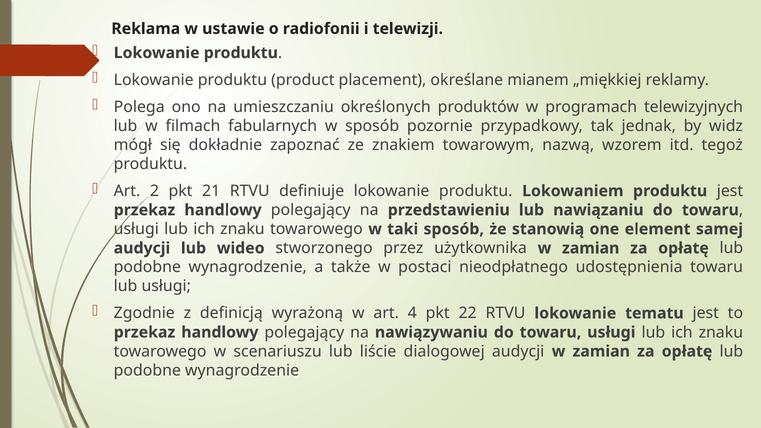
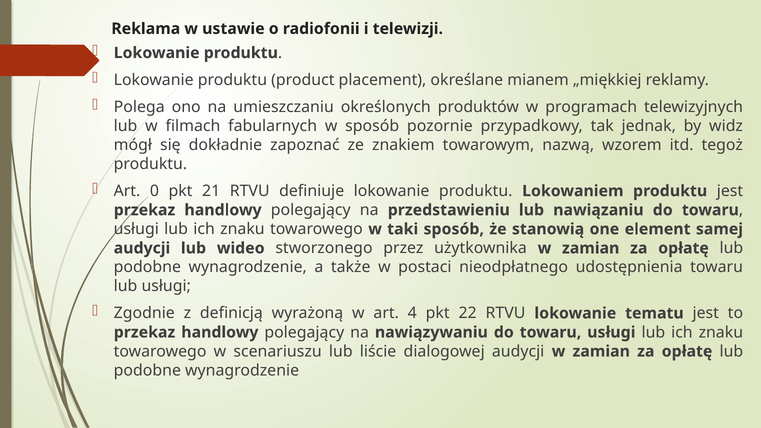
2: 2 -> 0
